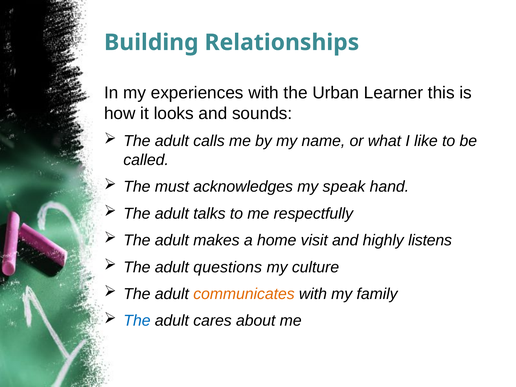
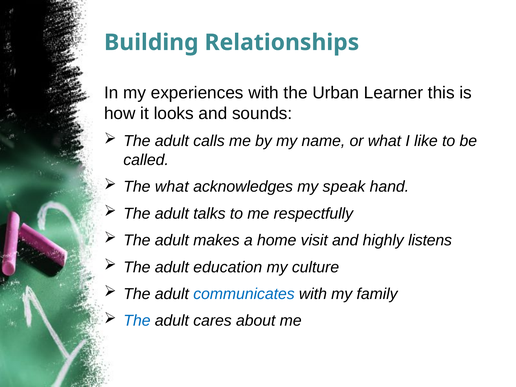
The must: must -> what
questions: questions -> education
communicates colour: orange -> blue
